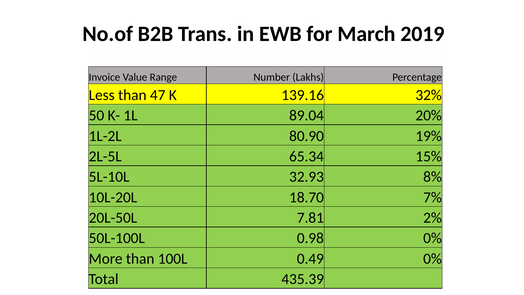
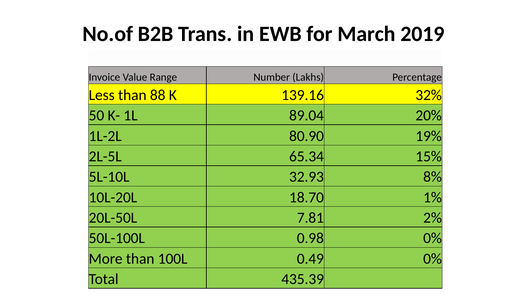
47: 47 -> 88
7%: 7% -> 1%
